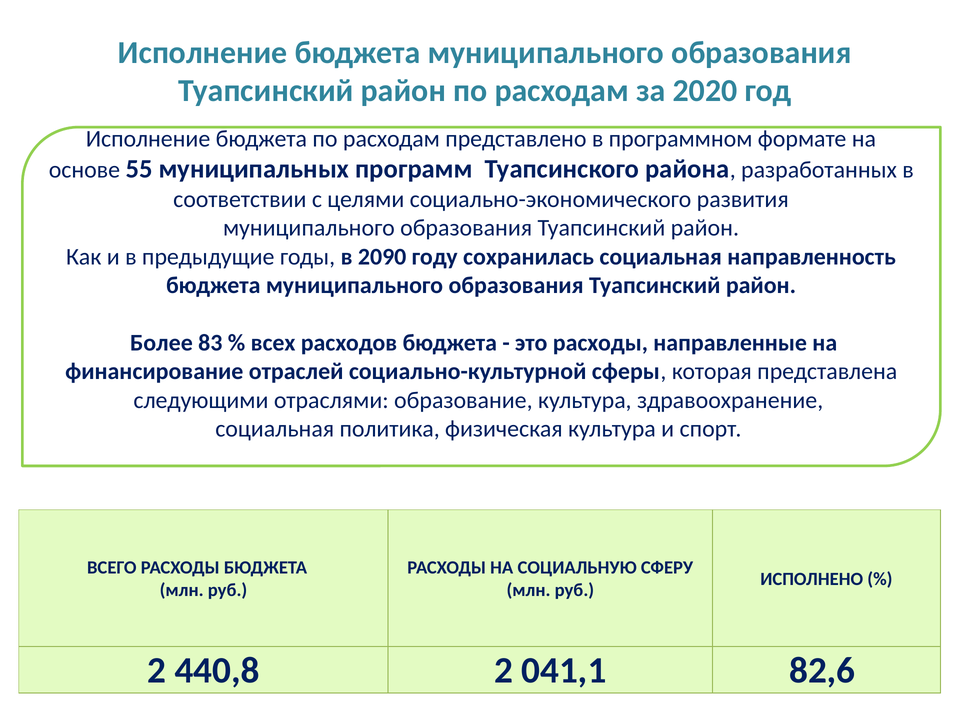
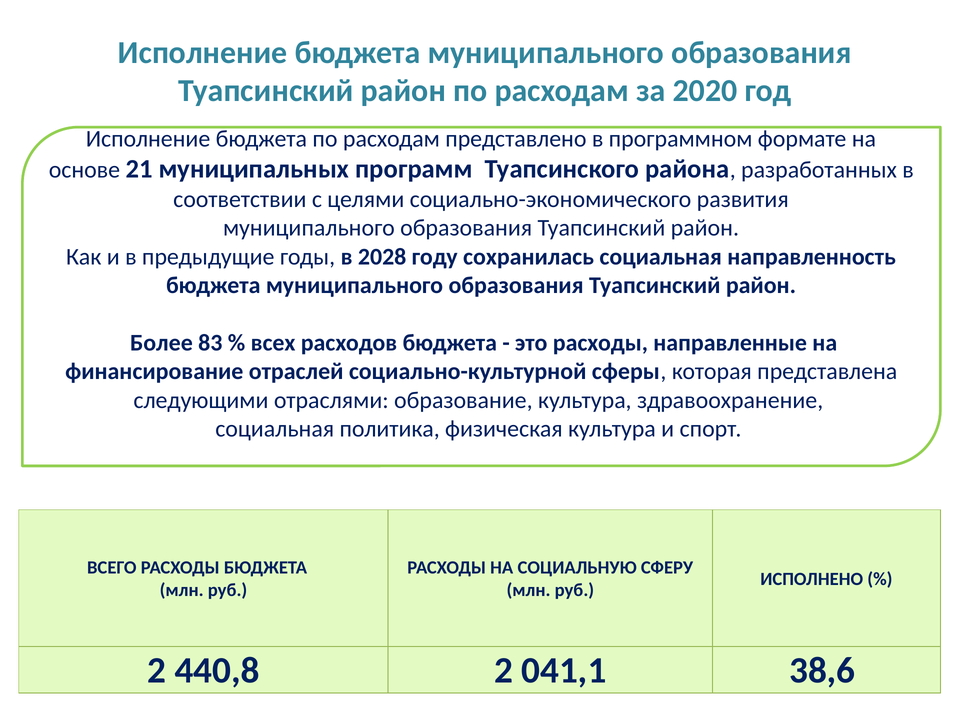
55: 55 -> 21
2090: 2090 -> 2028
82,6: 82,6 -> 38,6
